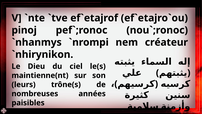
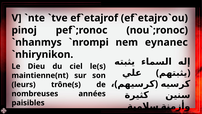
créateur: créateur -> eynanec
